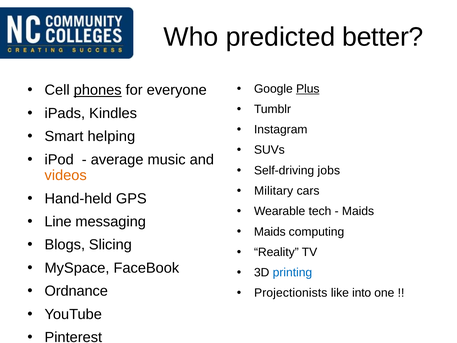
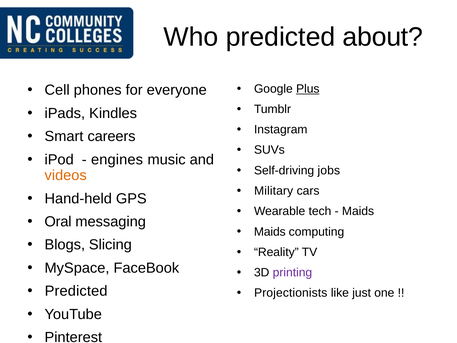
better: better -> about
phones underline: present -> none
helping: helping -> careers
average: average -> engines
Line: Line -> Oral
printing colour: blue -> purple
Ordnance at (76, 291): Ordnance -> Predicted
into: into -> just
